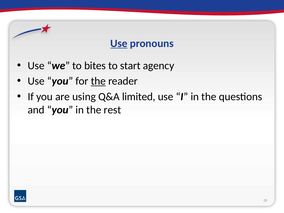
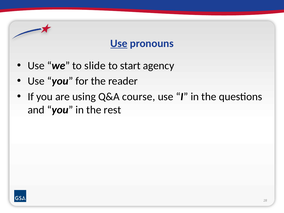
bites: bites -> slide
the at (98, 81) underline: present -> none
limited: limited -> course
